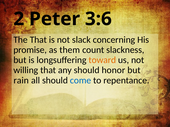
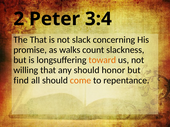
3:6: 3:6 -> 3:4
them: them -> walks
rain: rain -> find
come colour: blue -> orange
